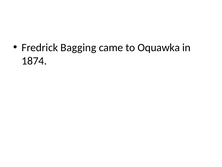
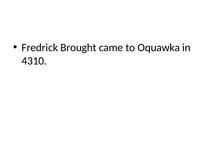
Bagging: Bagging -> Brought
1874: 1874 -> 4310
